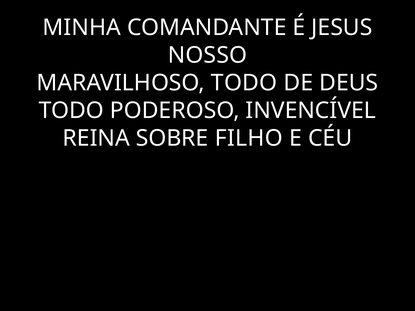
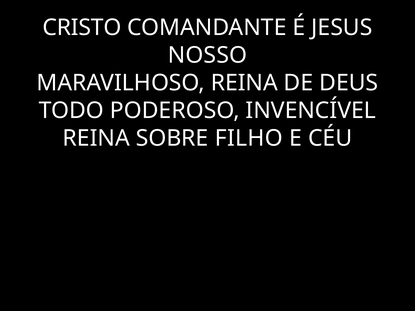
MINHA: MINHA -> CRISTO
MARAVILHOSO TODO: TODO -> REINA
